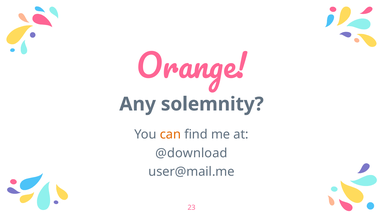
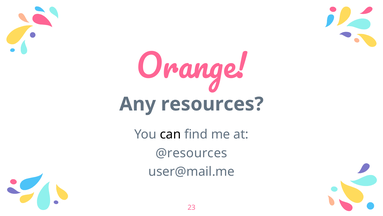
solemnity: solemnity -> resources
can colour: orange -> black
@download: @download -> @resources
